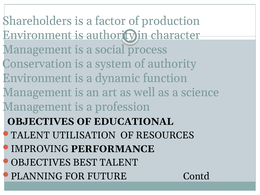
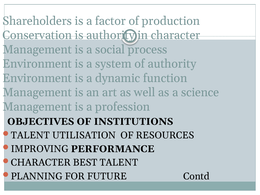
Environment at (37, 35): Environment -> Conservation
Conservation at (37, 64): Conservation -> Environment
EDUCATIONAL: EDUCATIONAL -> INSTITUTIONS
OBJECTIVES at (41, 163): OBJECTIVES -> CHARACTER
